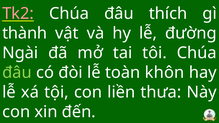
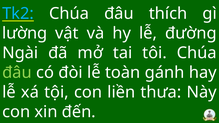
Tk2 colour: pink -> light blue
thành: thành -> lường
khôn: khôn -> gánh
